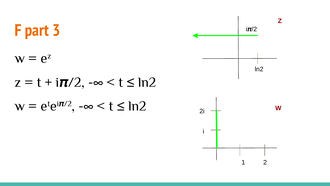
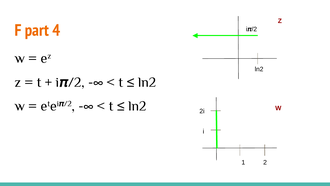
3: 3 -> 4
